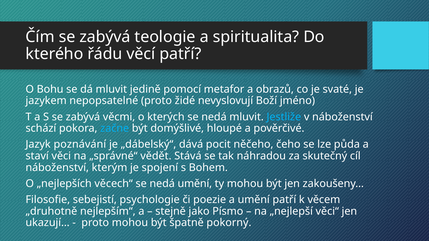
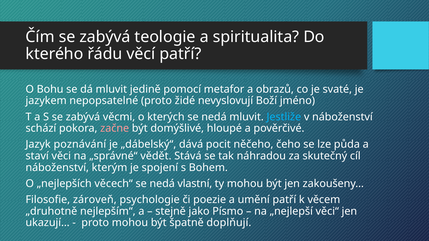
začne colour: light blue -> pink
nedá umění: umění -> vlastní
sebejistí: sebejistí -> zároveň
pokorný: pokorný -> doplňují
